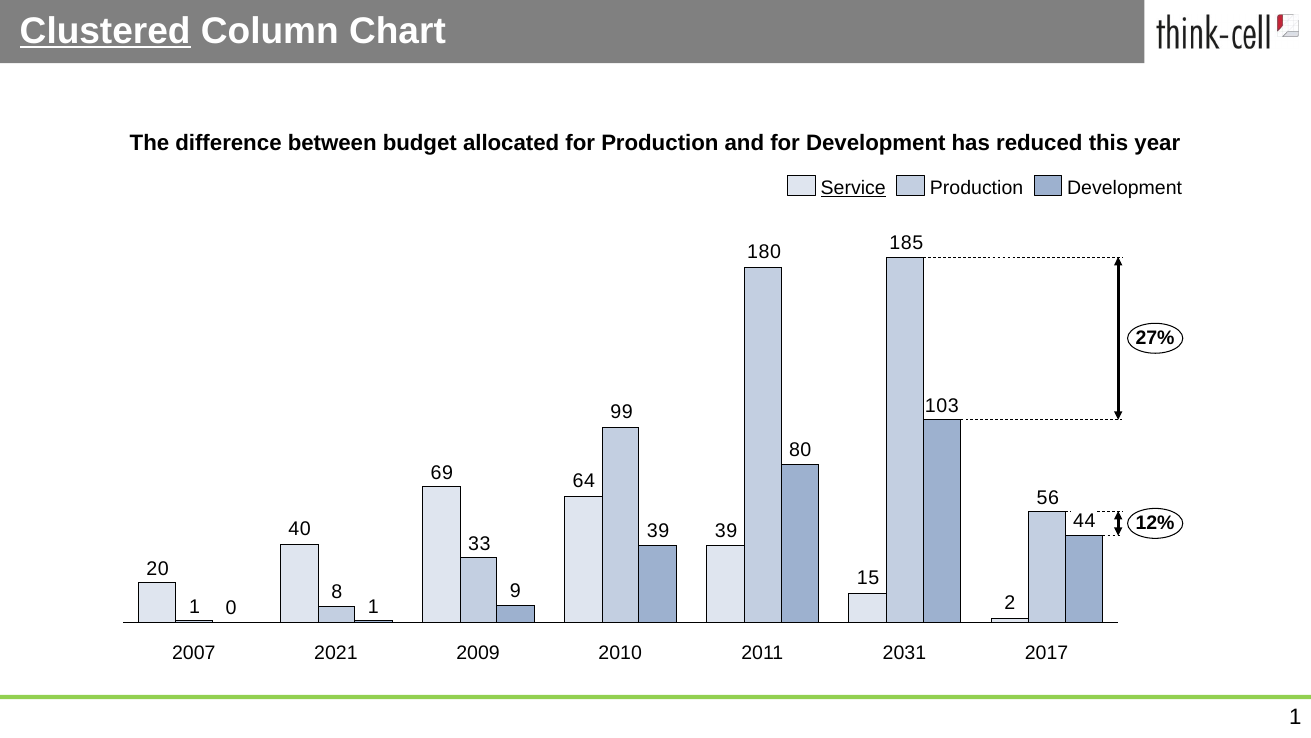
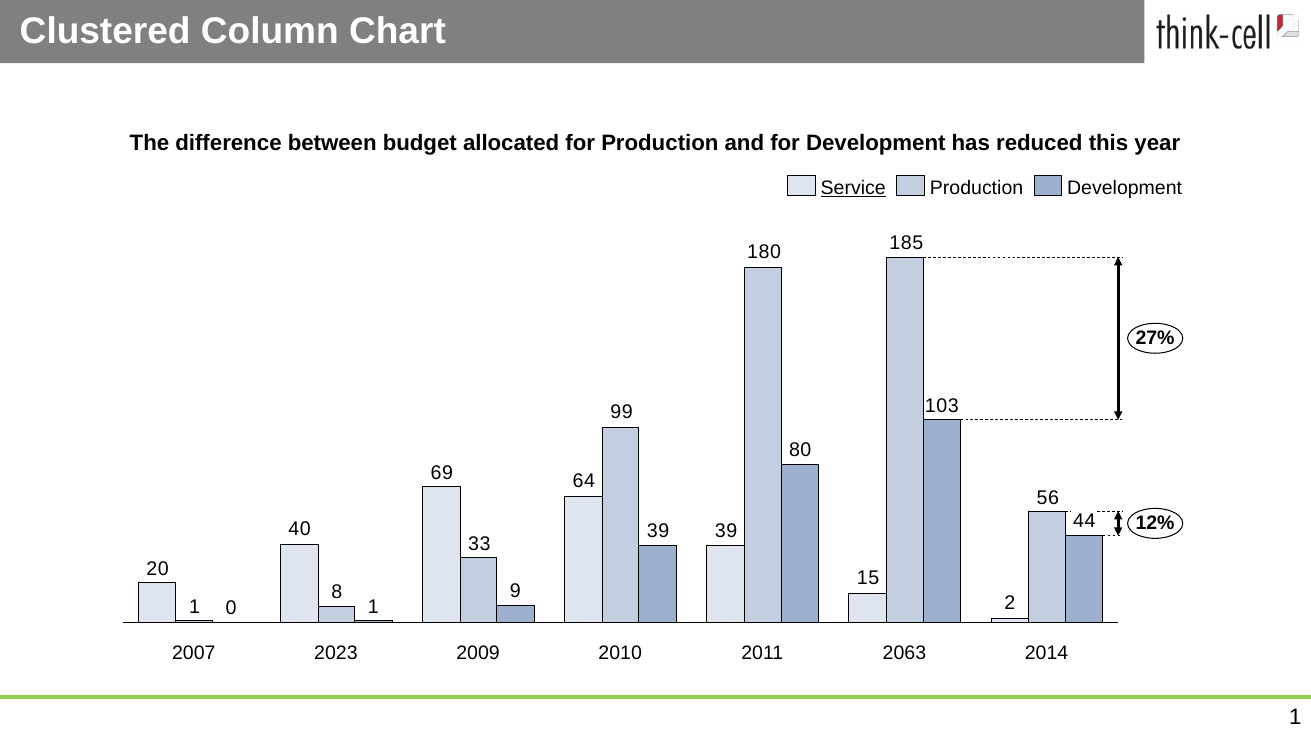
Clustered underline: present -> none
2021: 2021 -> 2023
2031: 2031 -> 2063
2017: 2017 -> 2014
